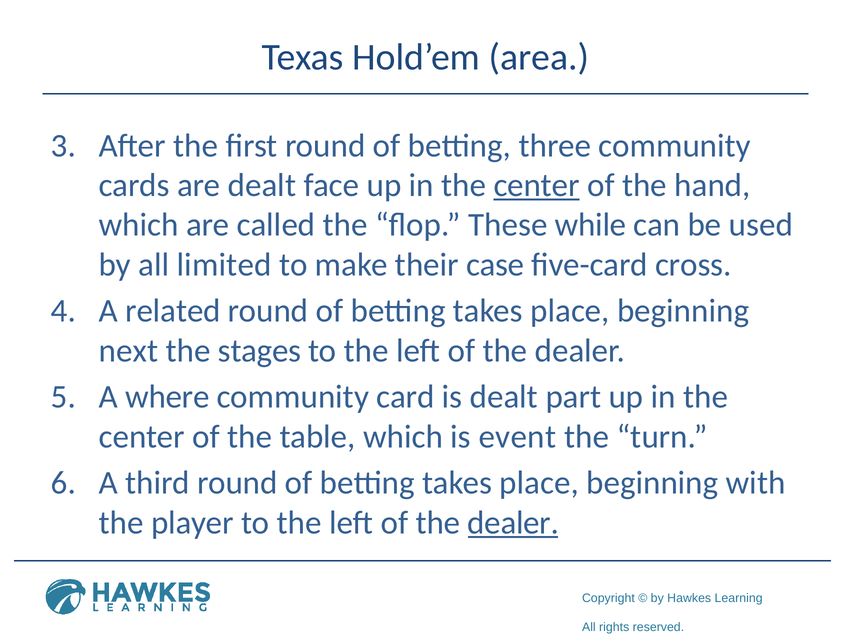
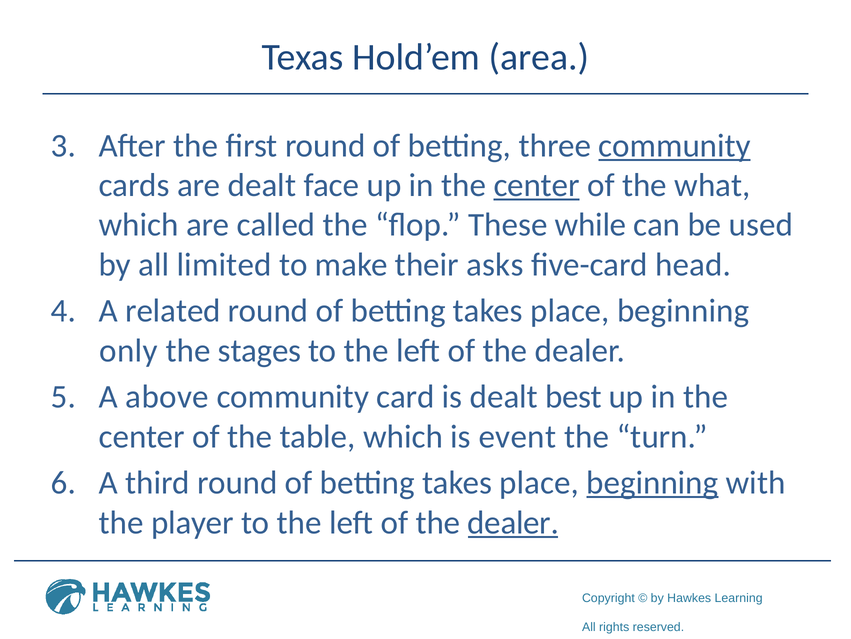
community at (675, 145) underline: none -> present
hand: hand -> what
case: case -> asks
cross: cross -> head
next: next -> only
where: where -> above
part: part -> best
beginning at (652, 482) underline: none -> present
